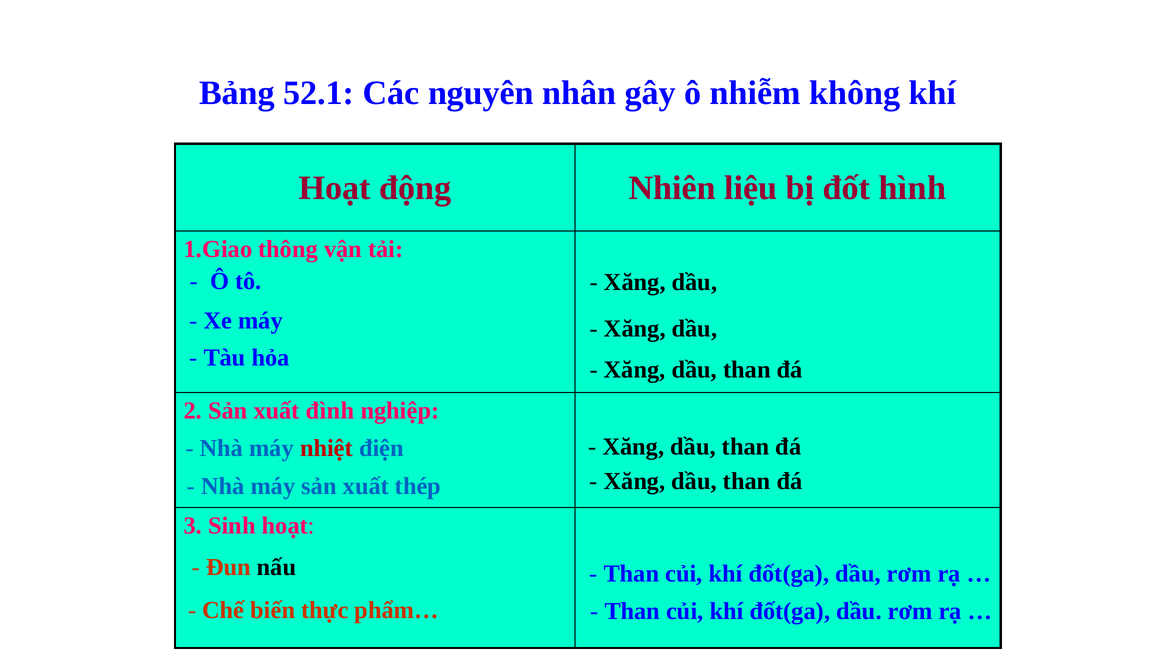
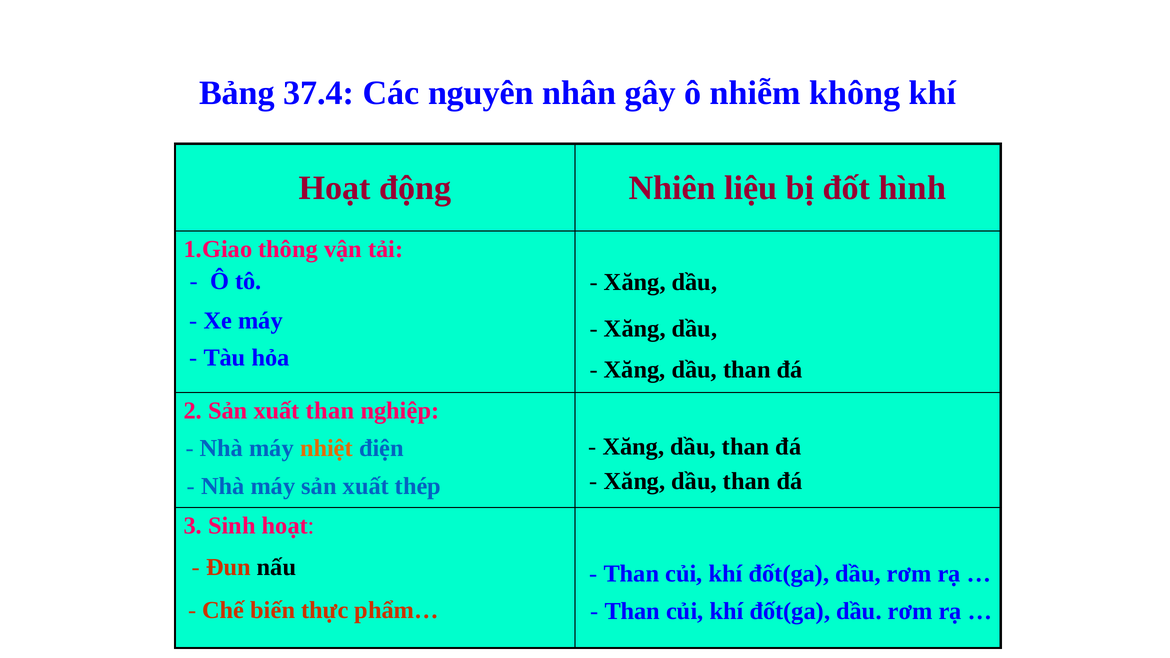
52.1: 52.1 -> 37.4
xuất đình: đình -> than
nhiệt colour: red -> orange
